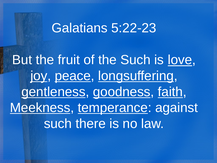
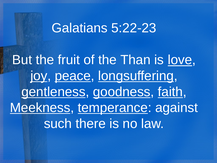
the Such: Such -> Than
